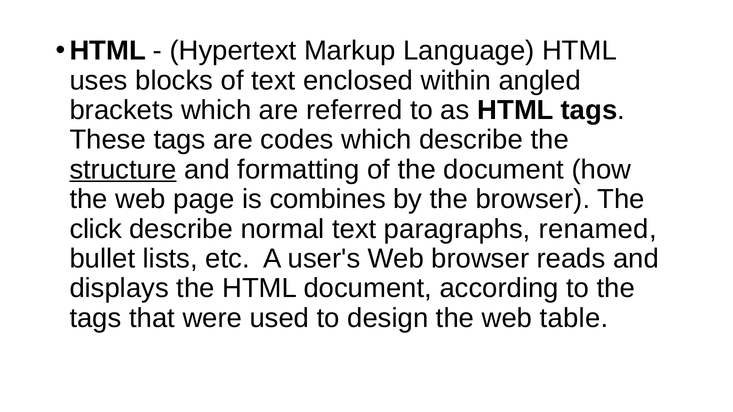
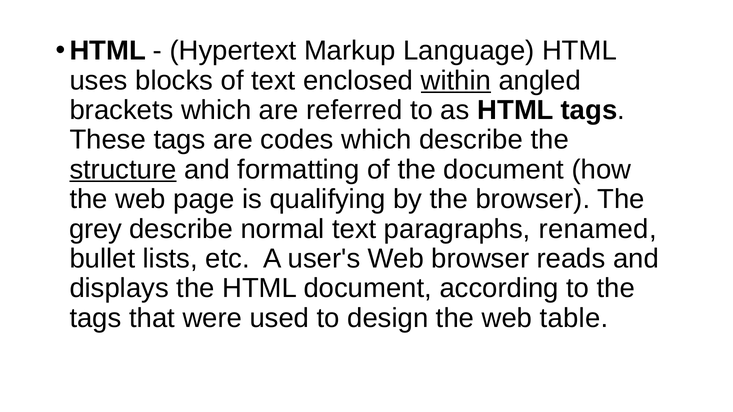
within underline: none -> present
combines: combines -> qualifying
click: click -> grey
